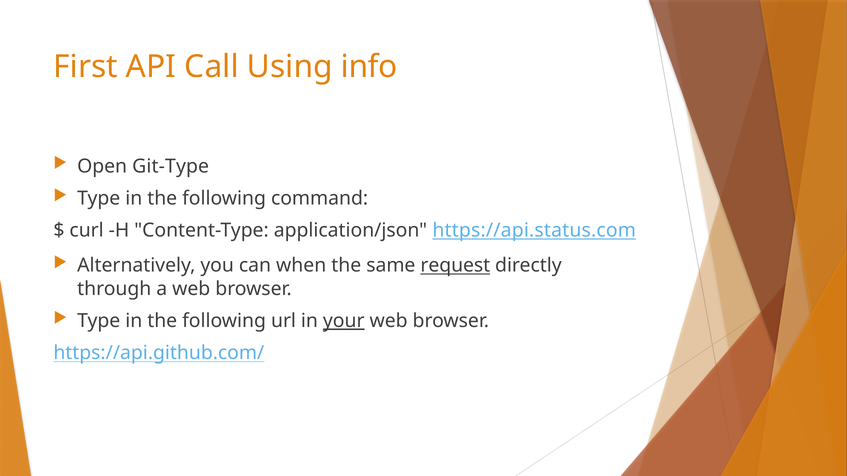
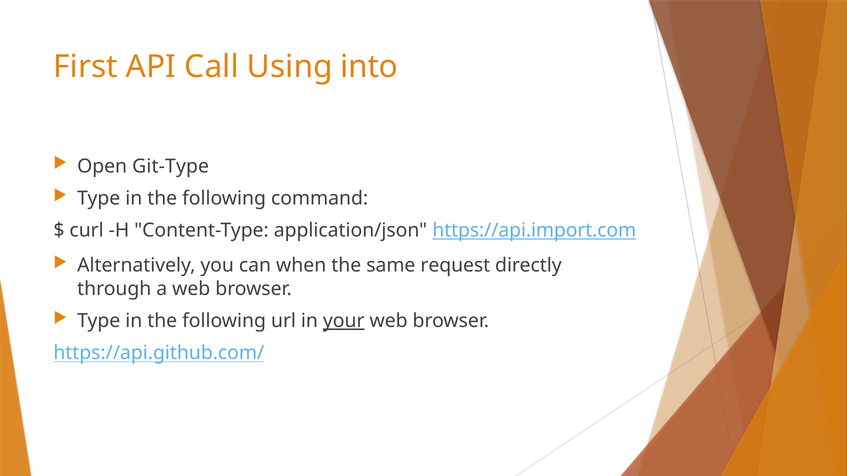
info: info -> into
https://api.status.com: https://api.status.com -> https://api.import.com
request underline: present -> none
